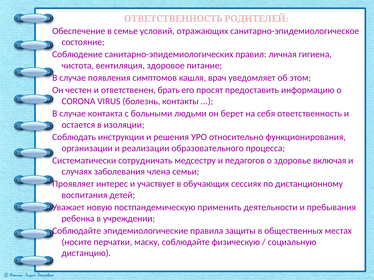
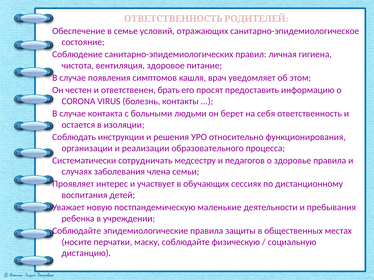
здоровье включая: включая -> правила
применить: применить -> маленькие
